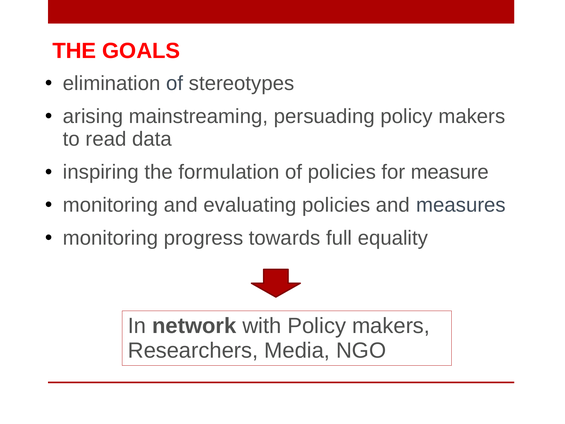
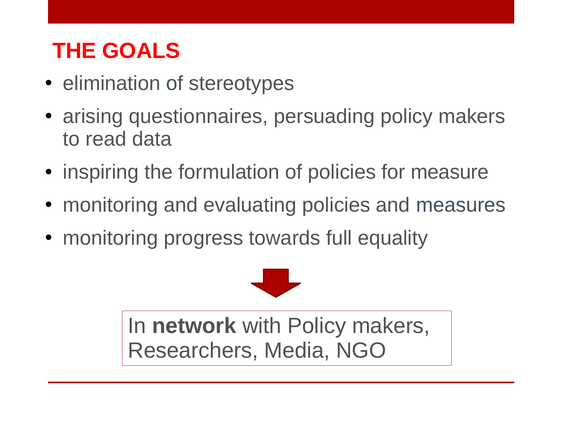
mainstreaming: mainstreaming -> questionnaires
